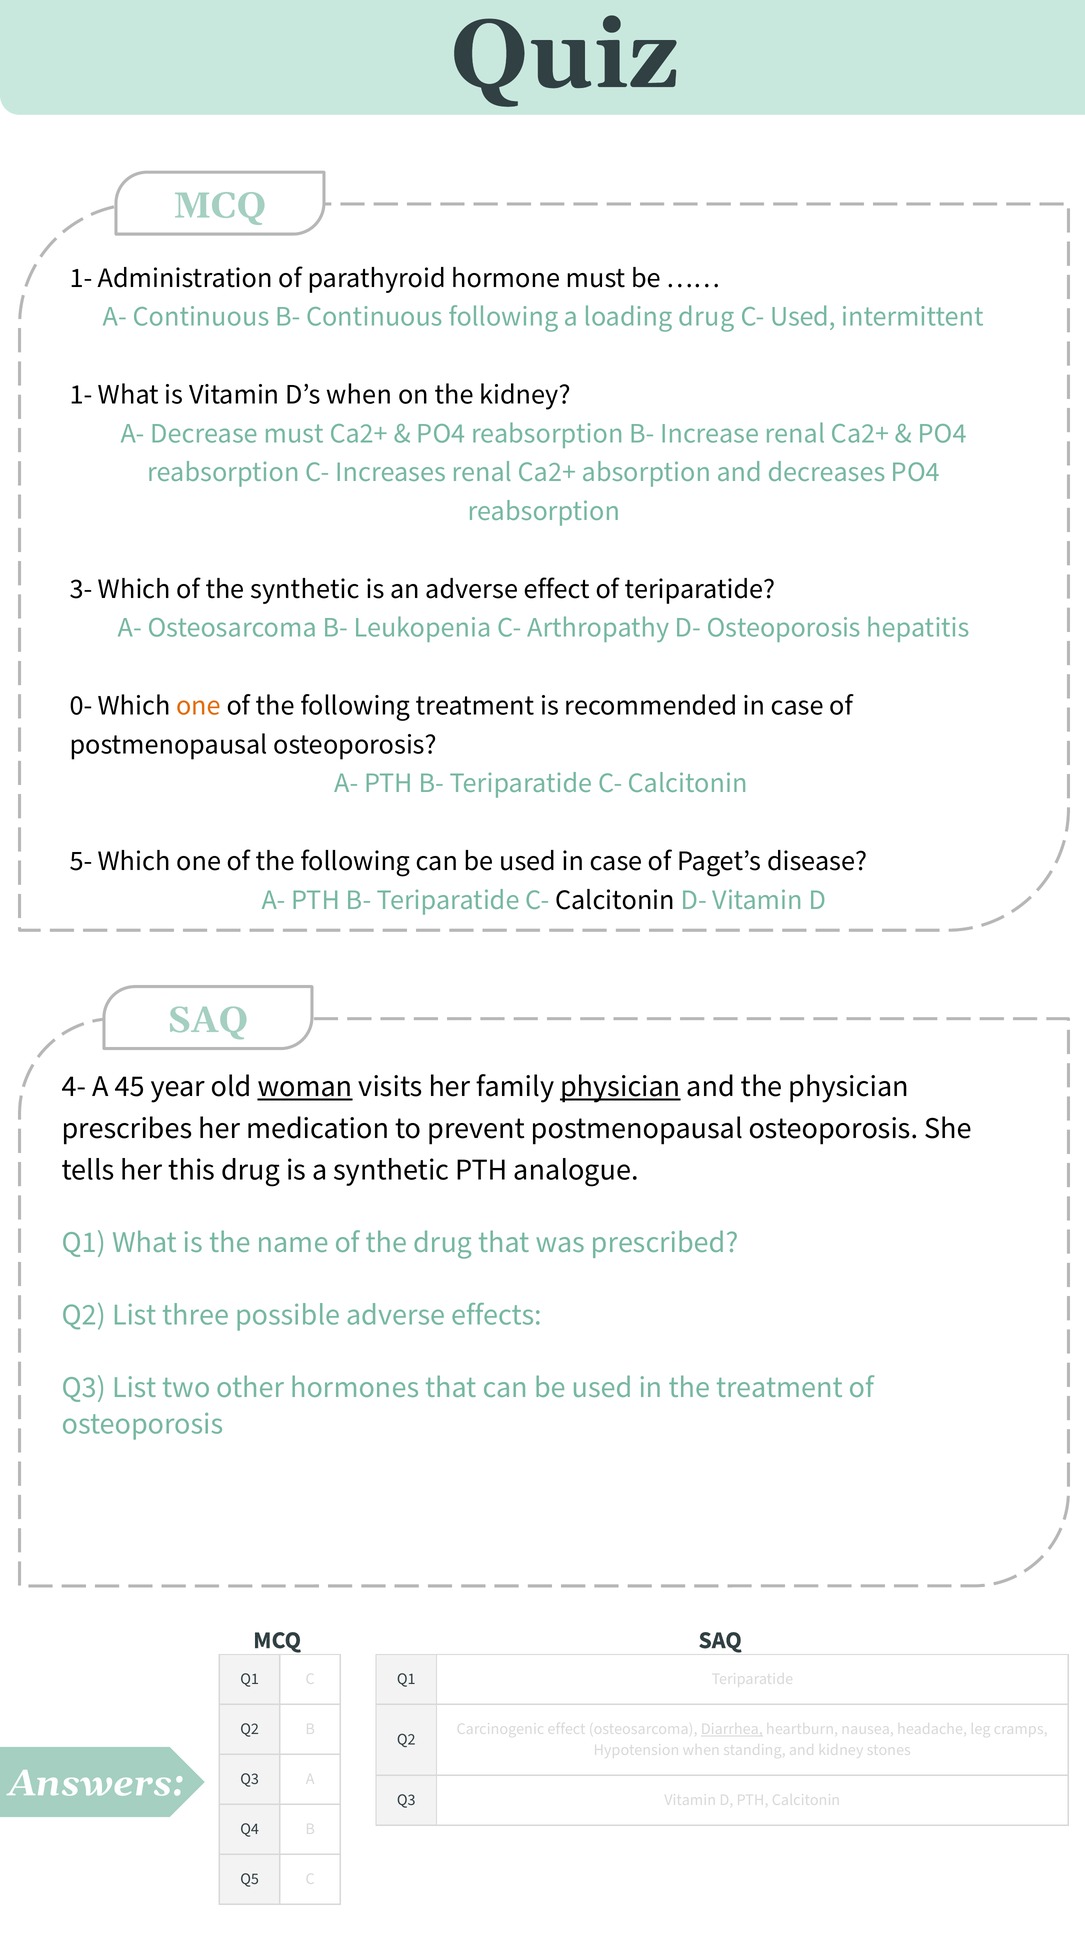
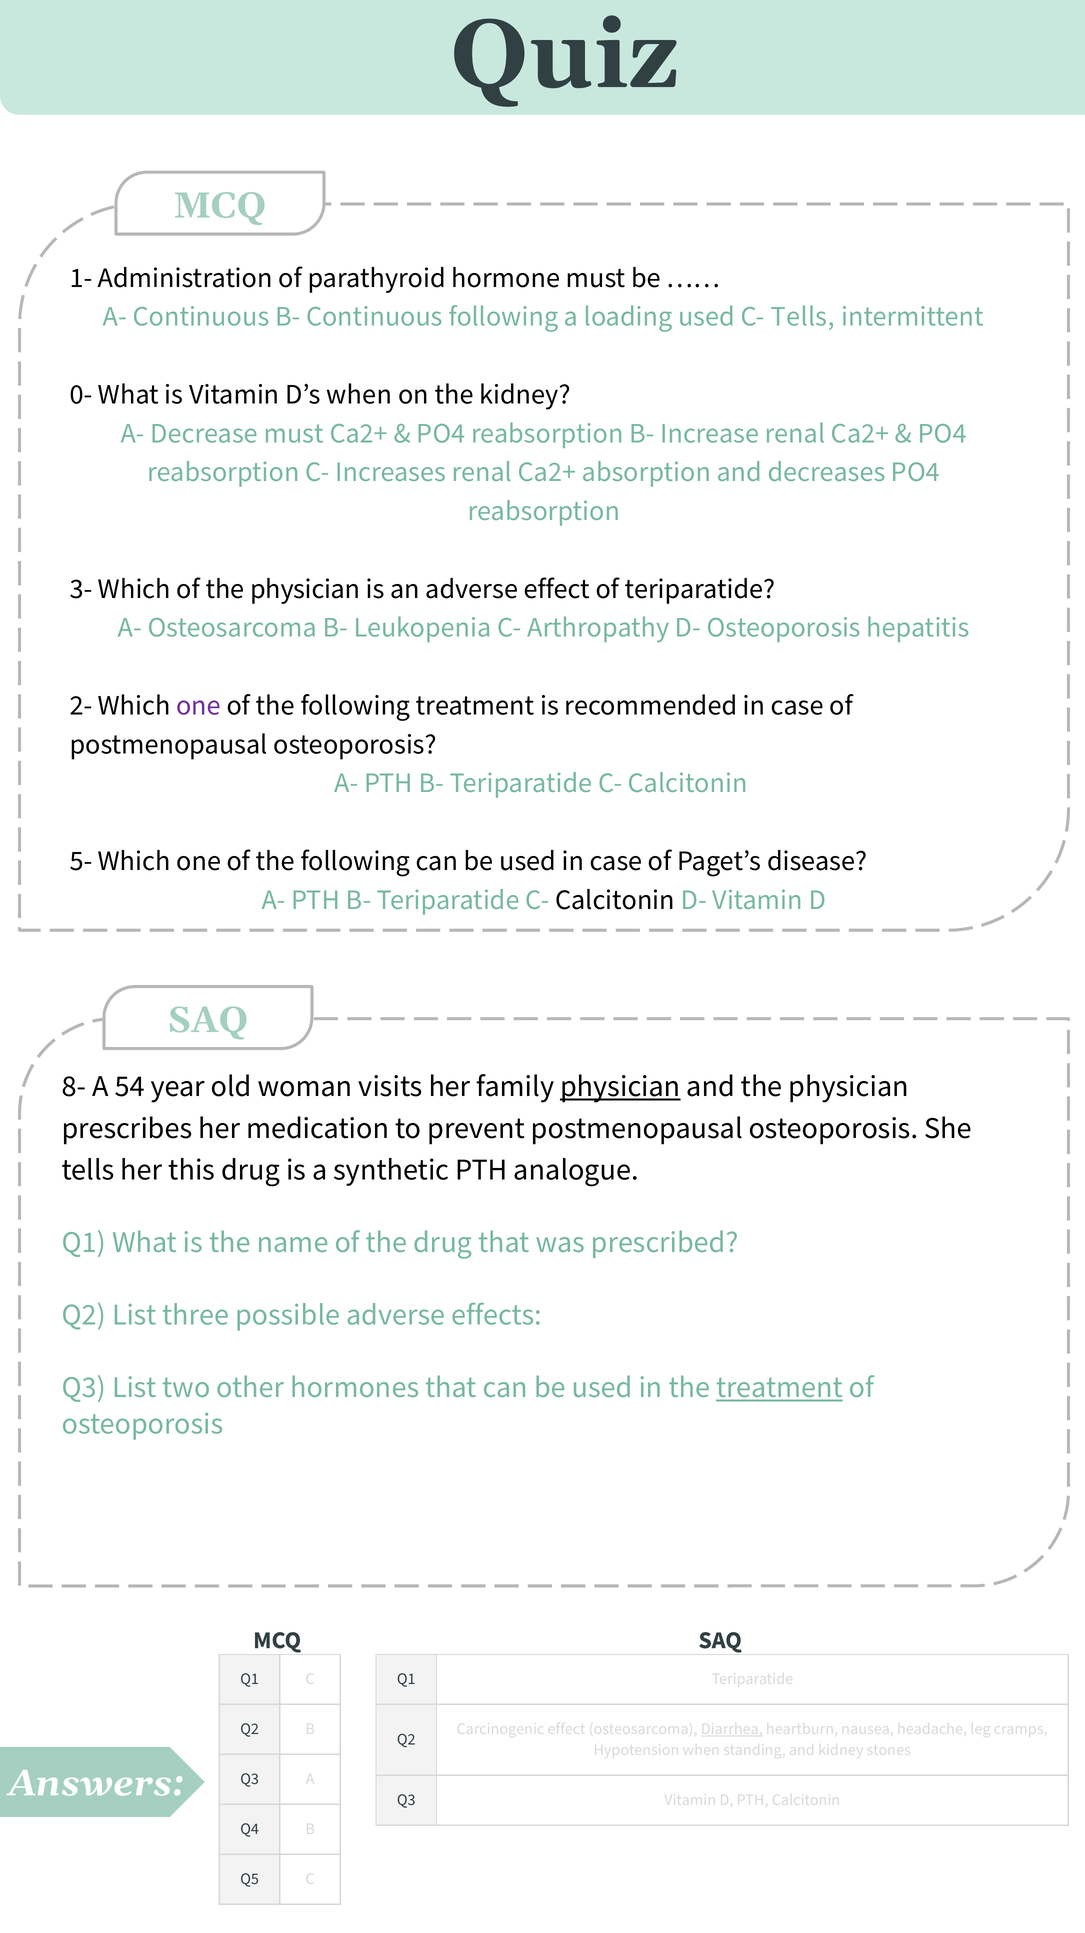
loading drug: drug -> used
C- Used: Used -> Tells
1- at (81, 395): 1- -> 0-
of the synthetic: synthetic -> physician
0-: 0- -> 2-
one at (199, 706) colour: orange -> purple
4-: 4- -> 8-
45: 45 -> 54
woman underline: present -> none
treatment at (779, 1388) underline: none -> present
